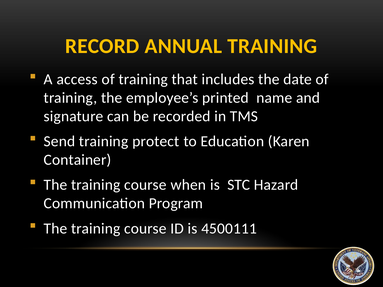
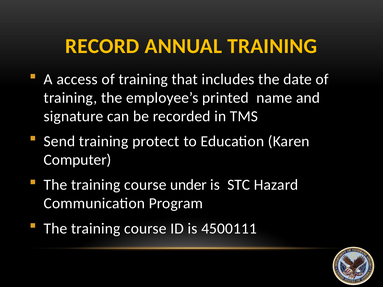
Container: Container -> Computer
when: when -> under
